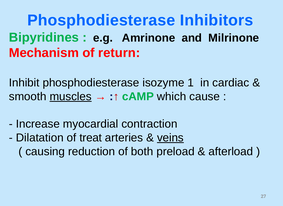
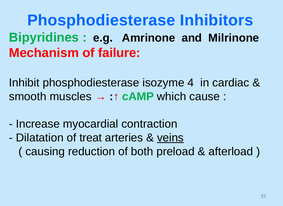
return: return -> failure
1: 1 -> 4
muscles underline: present -> none
